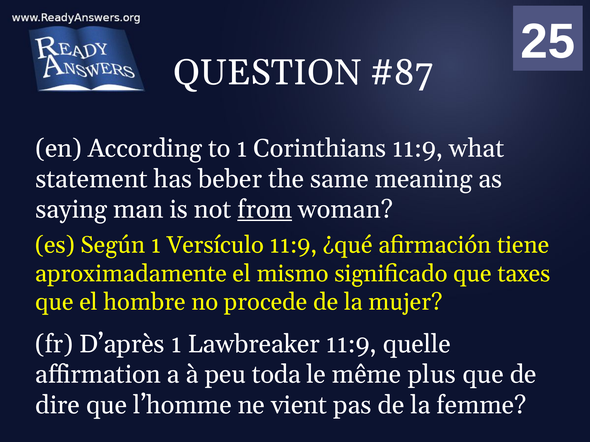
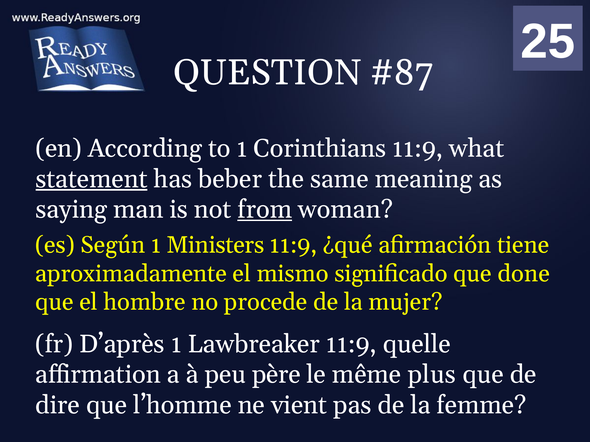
statement underline: none -> present
Versículo: Versículo -> Ministers
taxes: taxes -> done
toda: toda -> père
